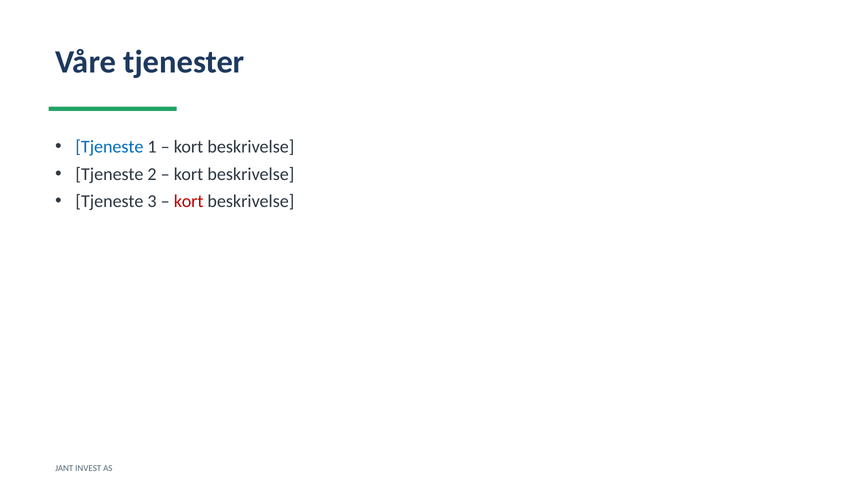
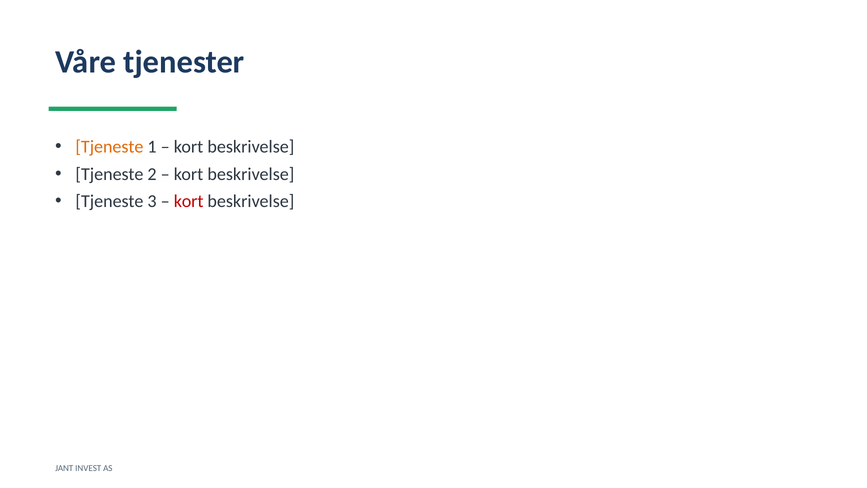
Tjeneste at (109, 147) colour: blue -> orange
